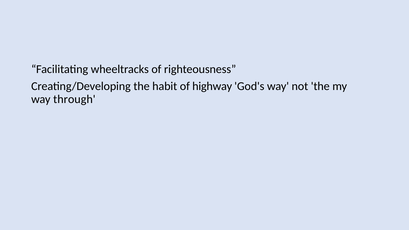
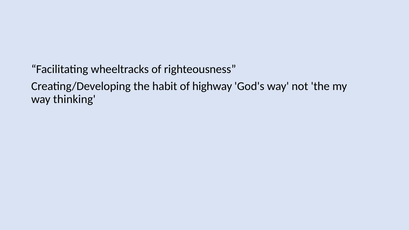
through: through -> thinking
